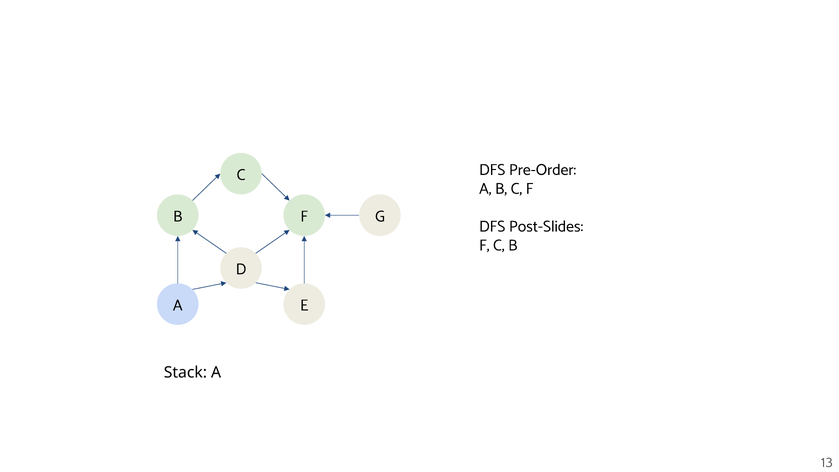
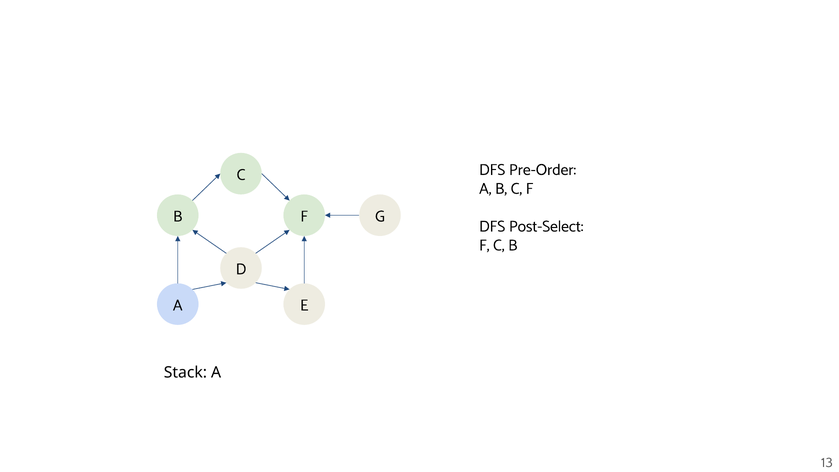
Post-Slides: Post-Slides -> Post-Select
